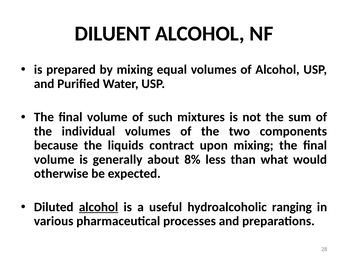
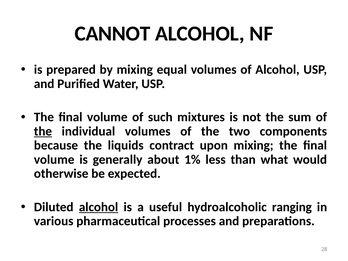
DILUENT: DILUENT -> CANNOT
the at (43, 131) underline: none -> present
8%: 8% -> 1%
